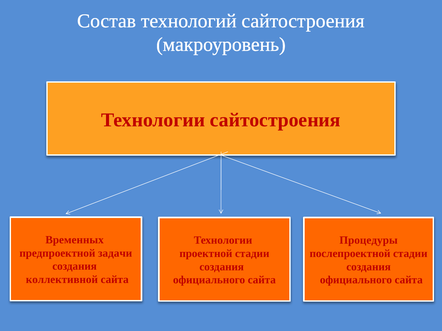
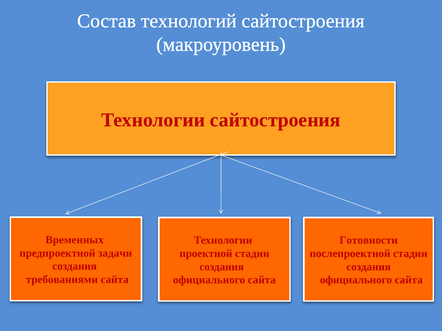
Процедуры: Процедуры -> Готовности
коллективной: коллективной -> требованиями
